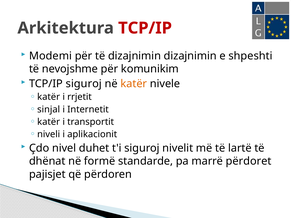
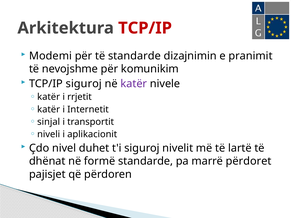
të dizajnimin: dizajnimin -> standarde
shpeshti: shpeshti -> pranimit
katër at (134, 84) colour: orange -> purple
sinjal at (49, 109): sinjal -> katër
katër at (49, 122): katër -> sinjal
